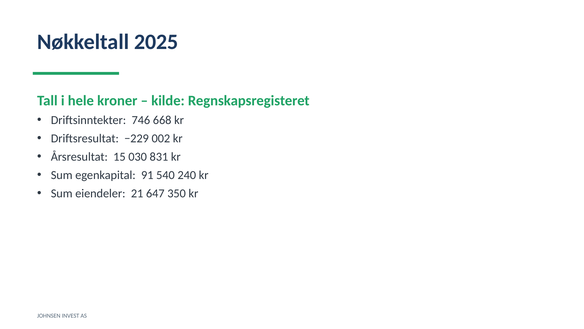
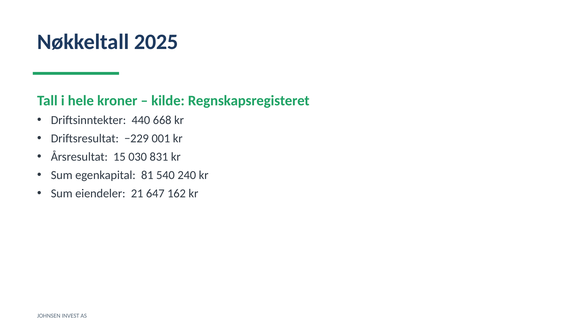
746: 746 -> 440
002: 002 -> 001
91: 91 -> 81
350: 350 -> 162
